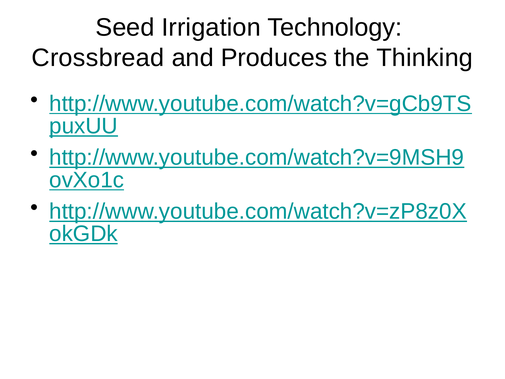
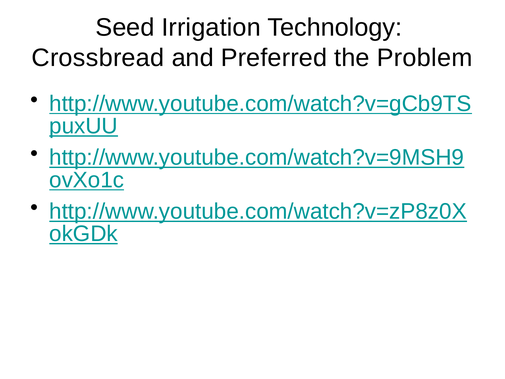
Produces: Produces -> Preferred
Thinking: Thinking -> Problem
